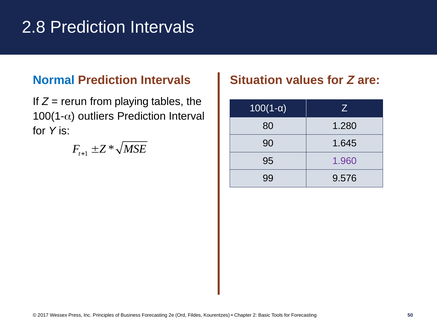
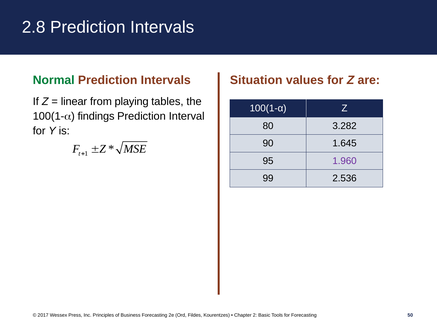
Normal colour: blue -> green
rerun: rerun -> linear
outliers: outliers -> findings
1.280: 1.280 -> 3.282
9.576: 9.576 -> 2.536
